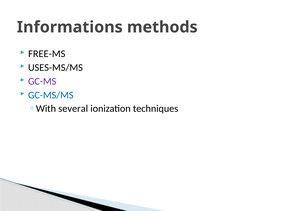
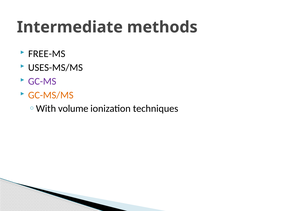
Informations: Informations -> Intermediate
GC-MS/MS colour: blue -> orange
several: several -> volume
